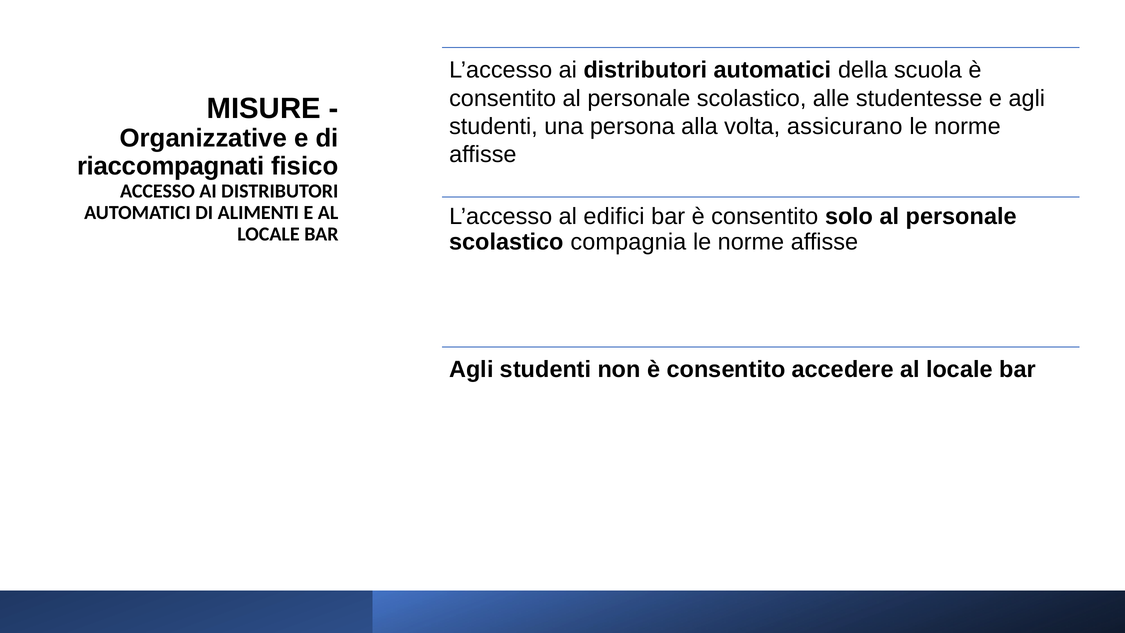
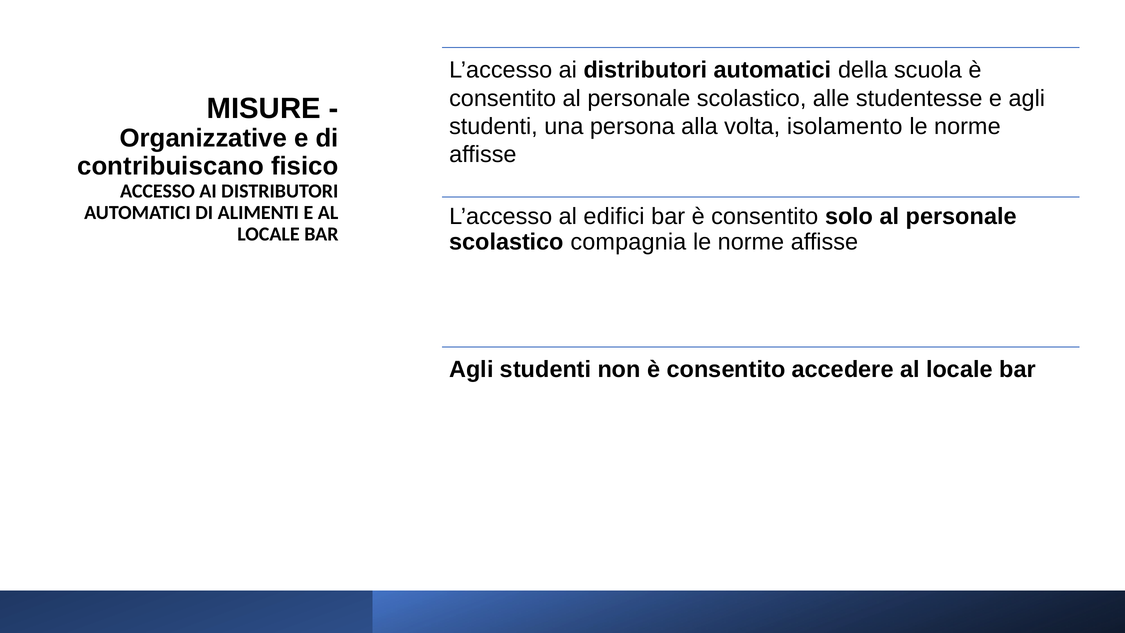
assicurano: assicurano -> isolamento
riaccompagnati: riaccompagnati -> contribuiscano
